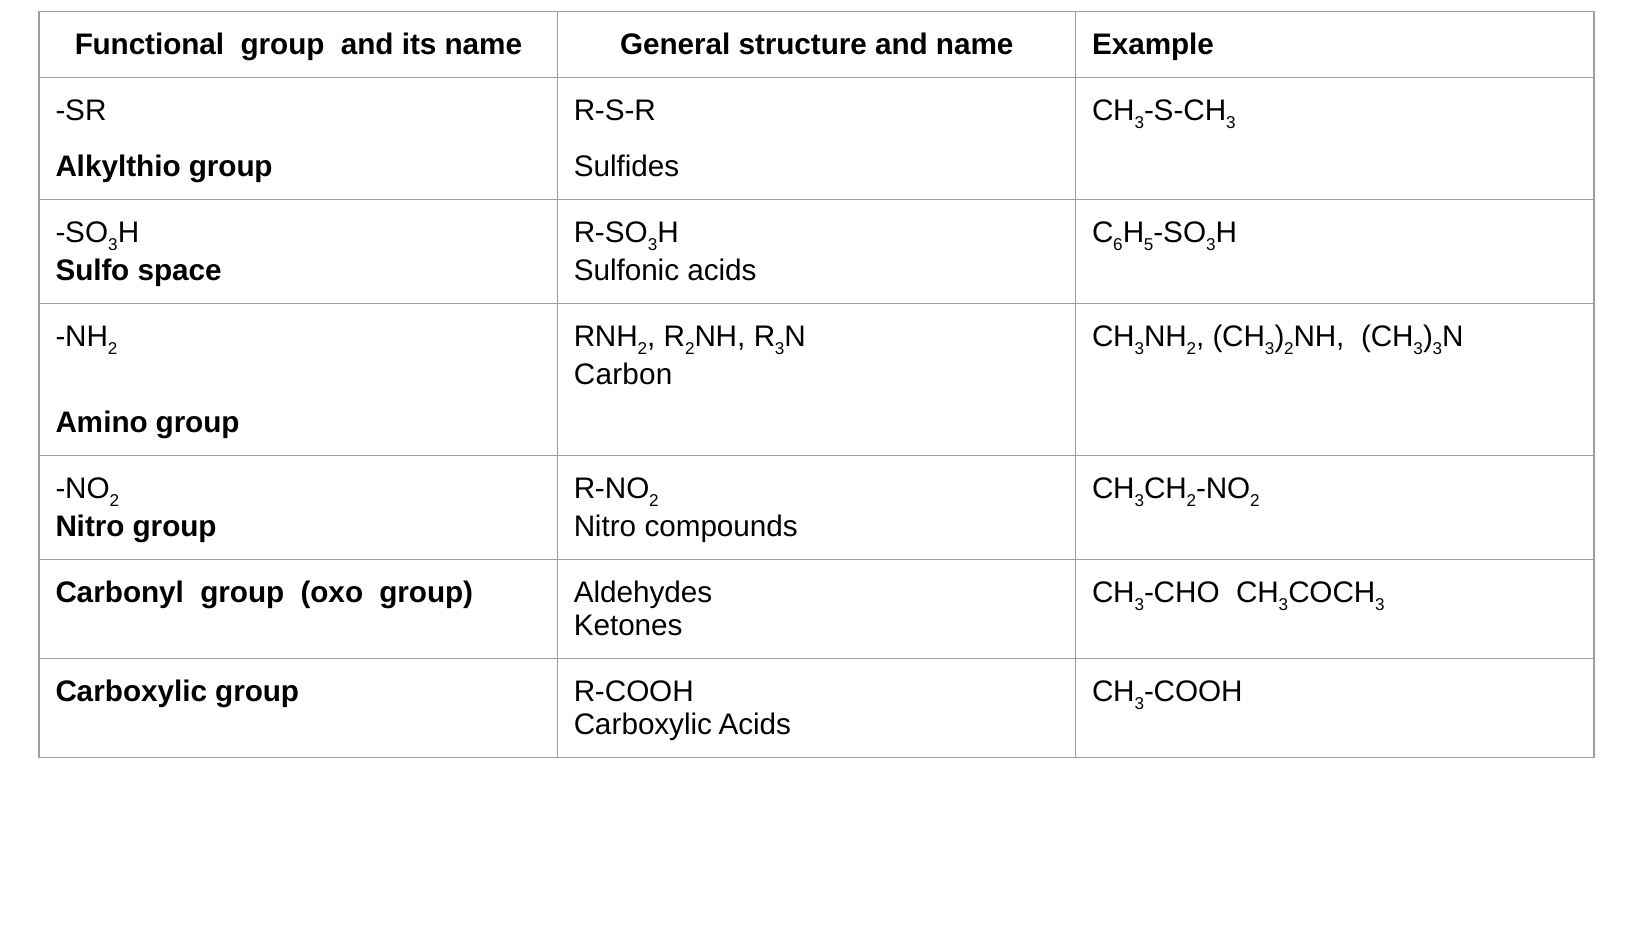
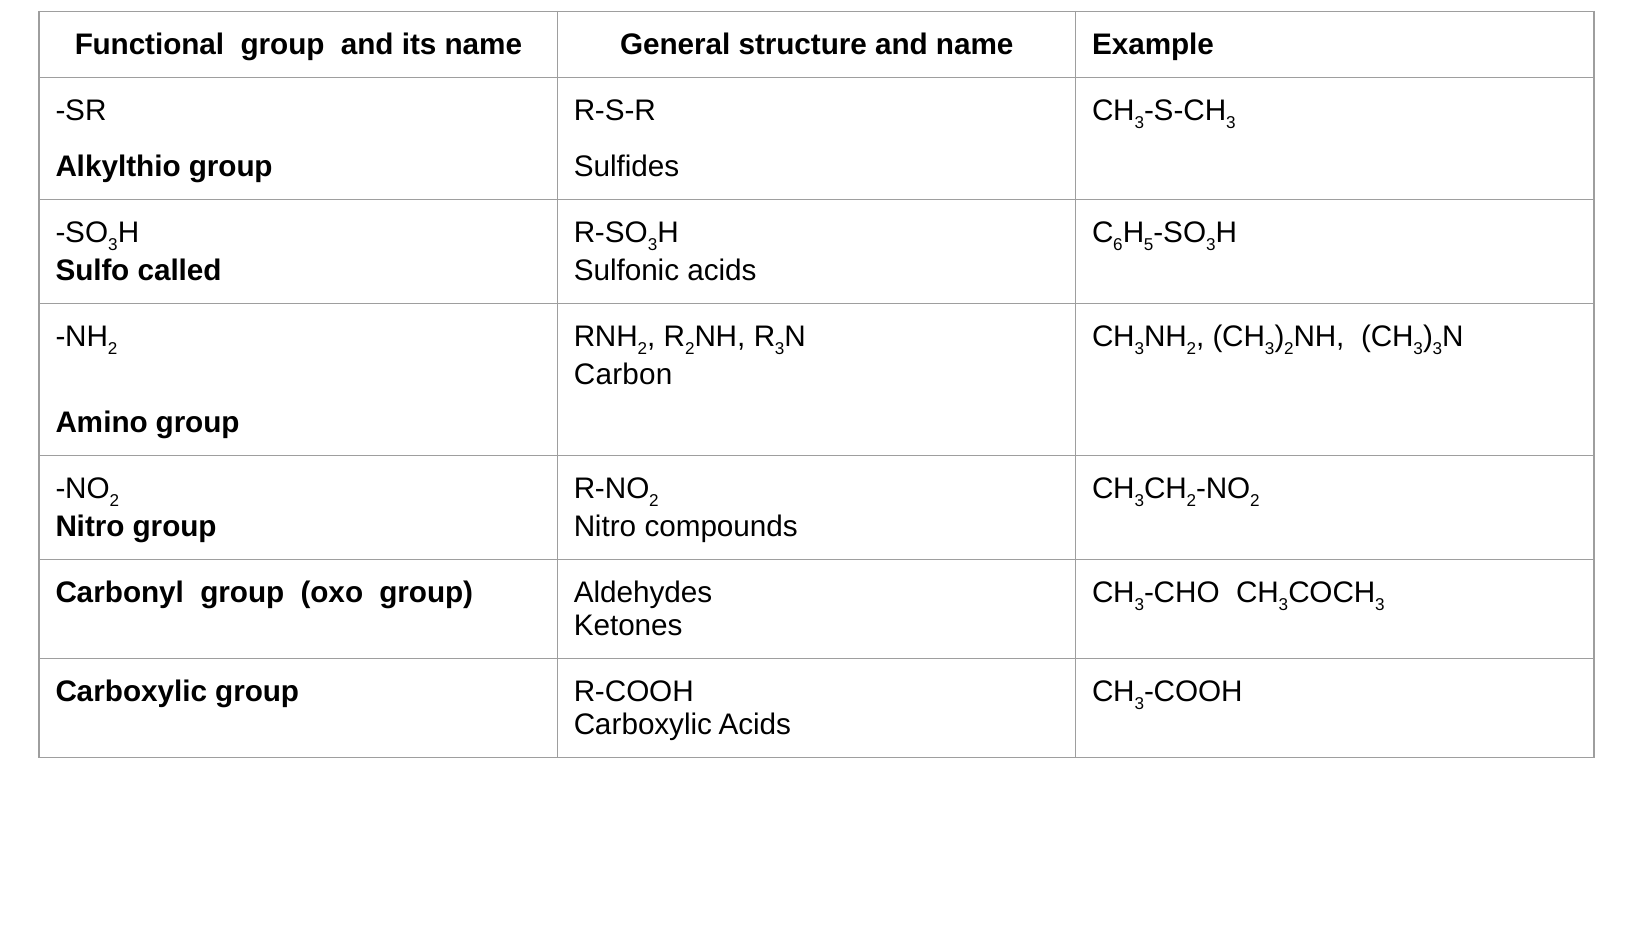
space: space -> called
